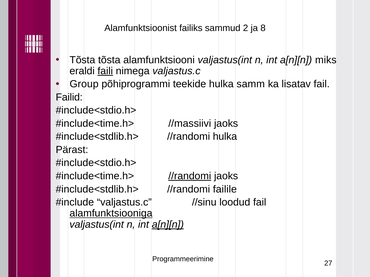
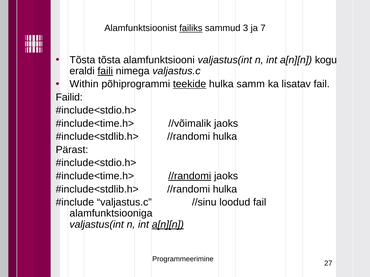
failiks underline: none -> present
2: 2 -> 3
8: 8 -> 7
miks: miks -> kogu
Group: Group -> Within
teekide underline: none -> present
//massiivi: //massiivi -> //võimalik
failile at (225, 189): failile -> hulka
alamfunktsiooniga underline: present -> none
